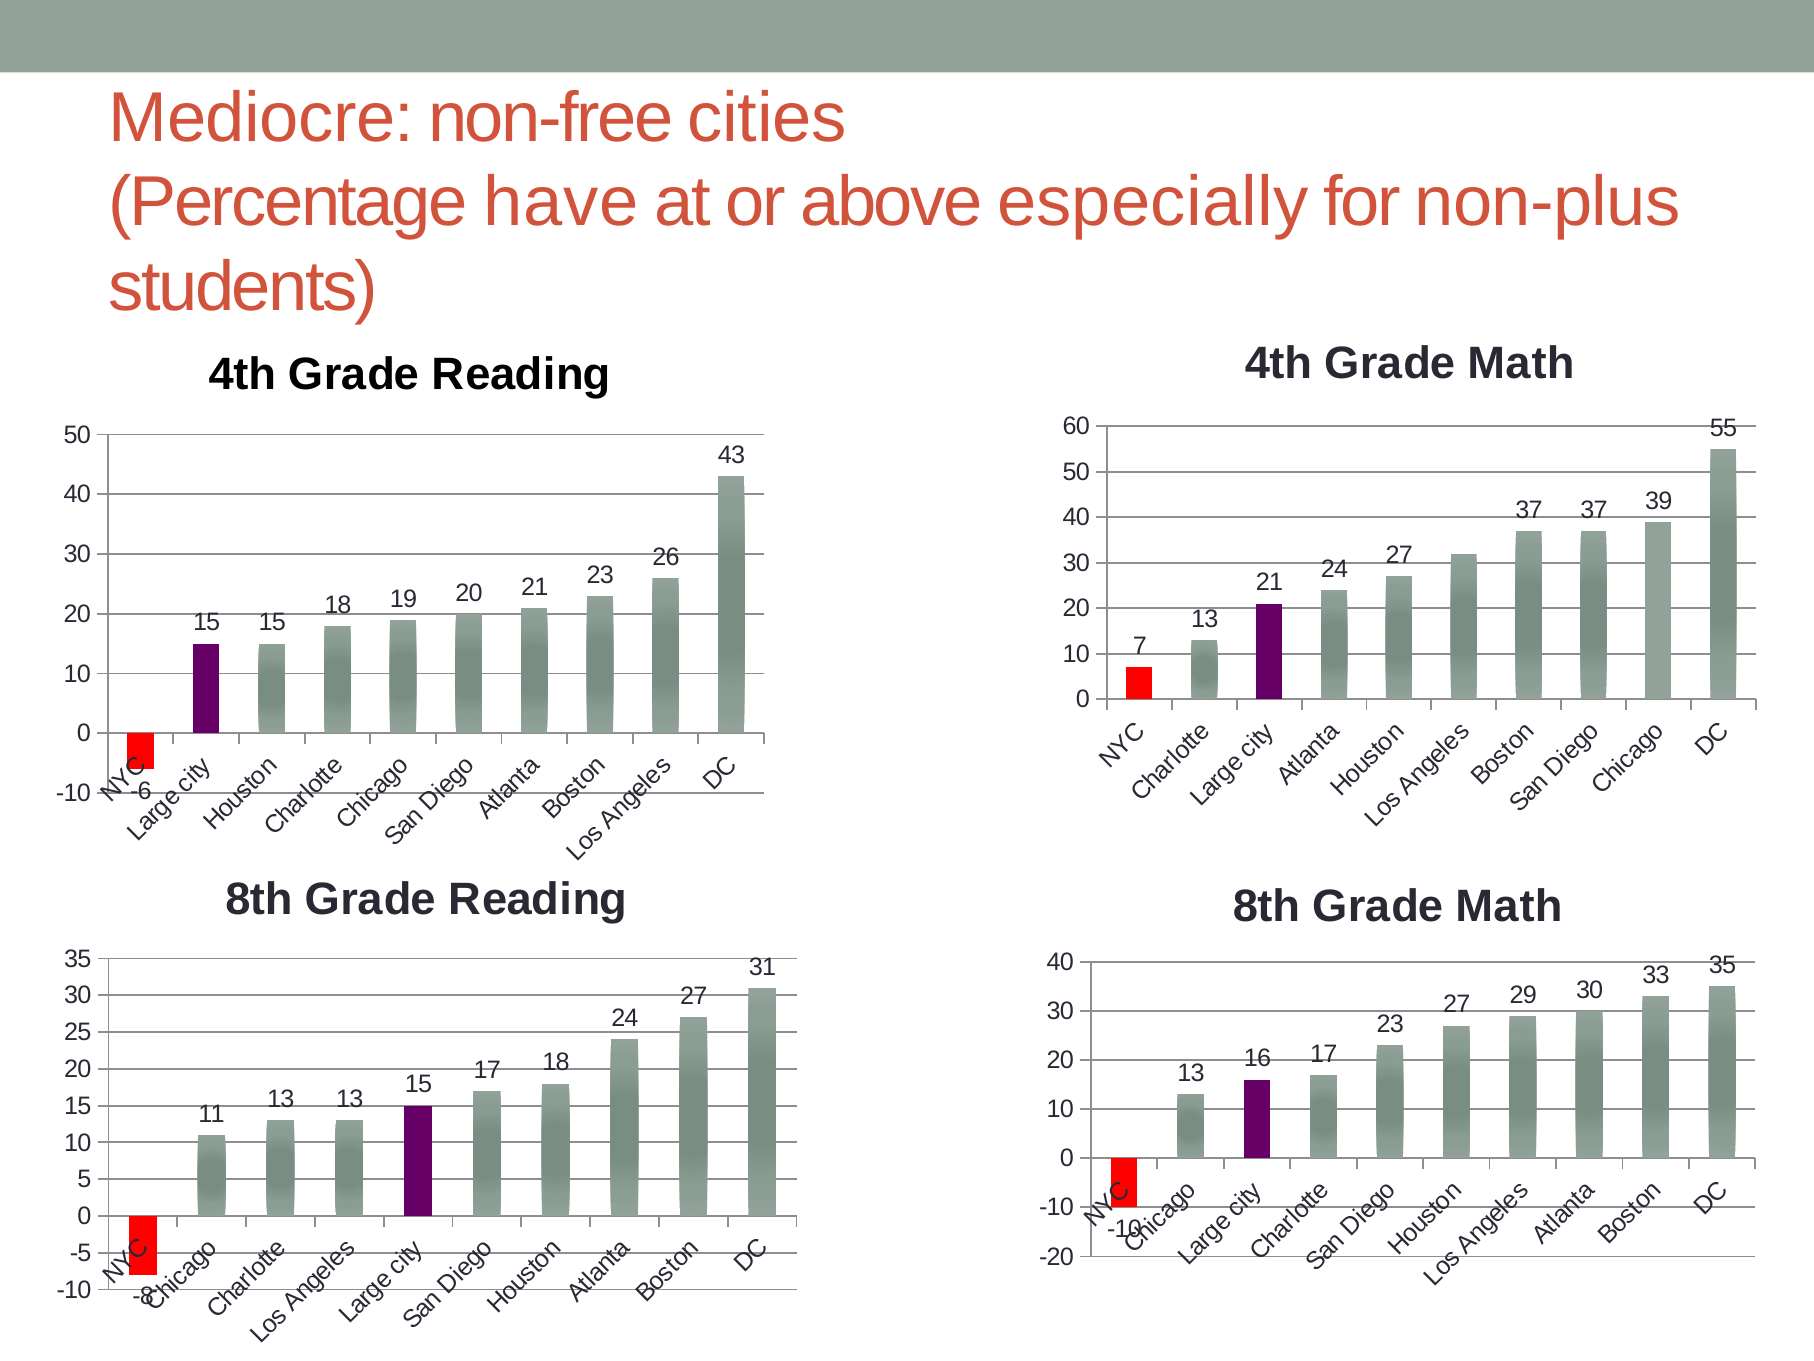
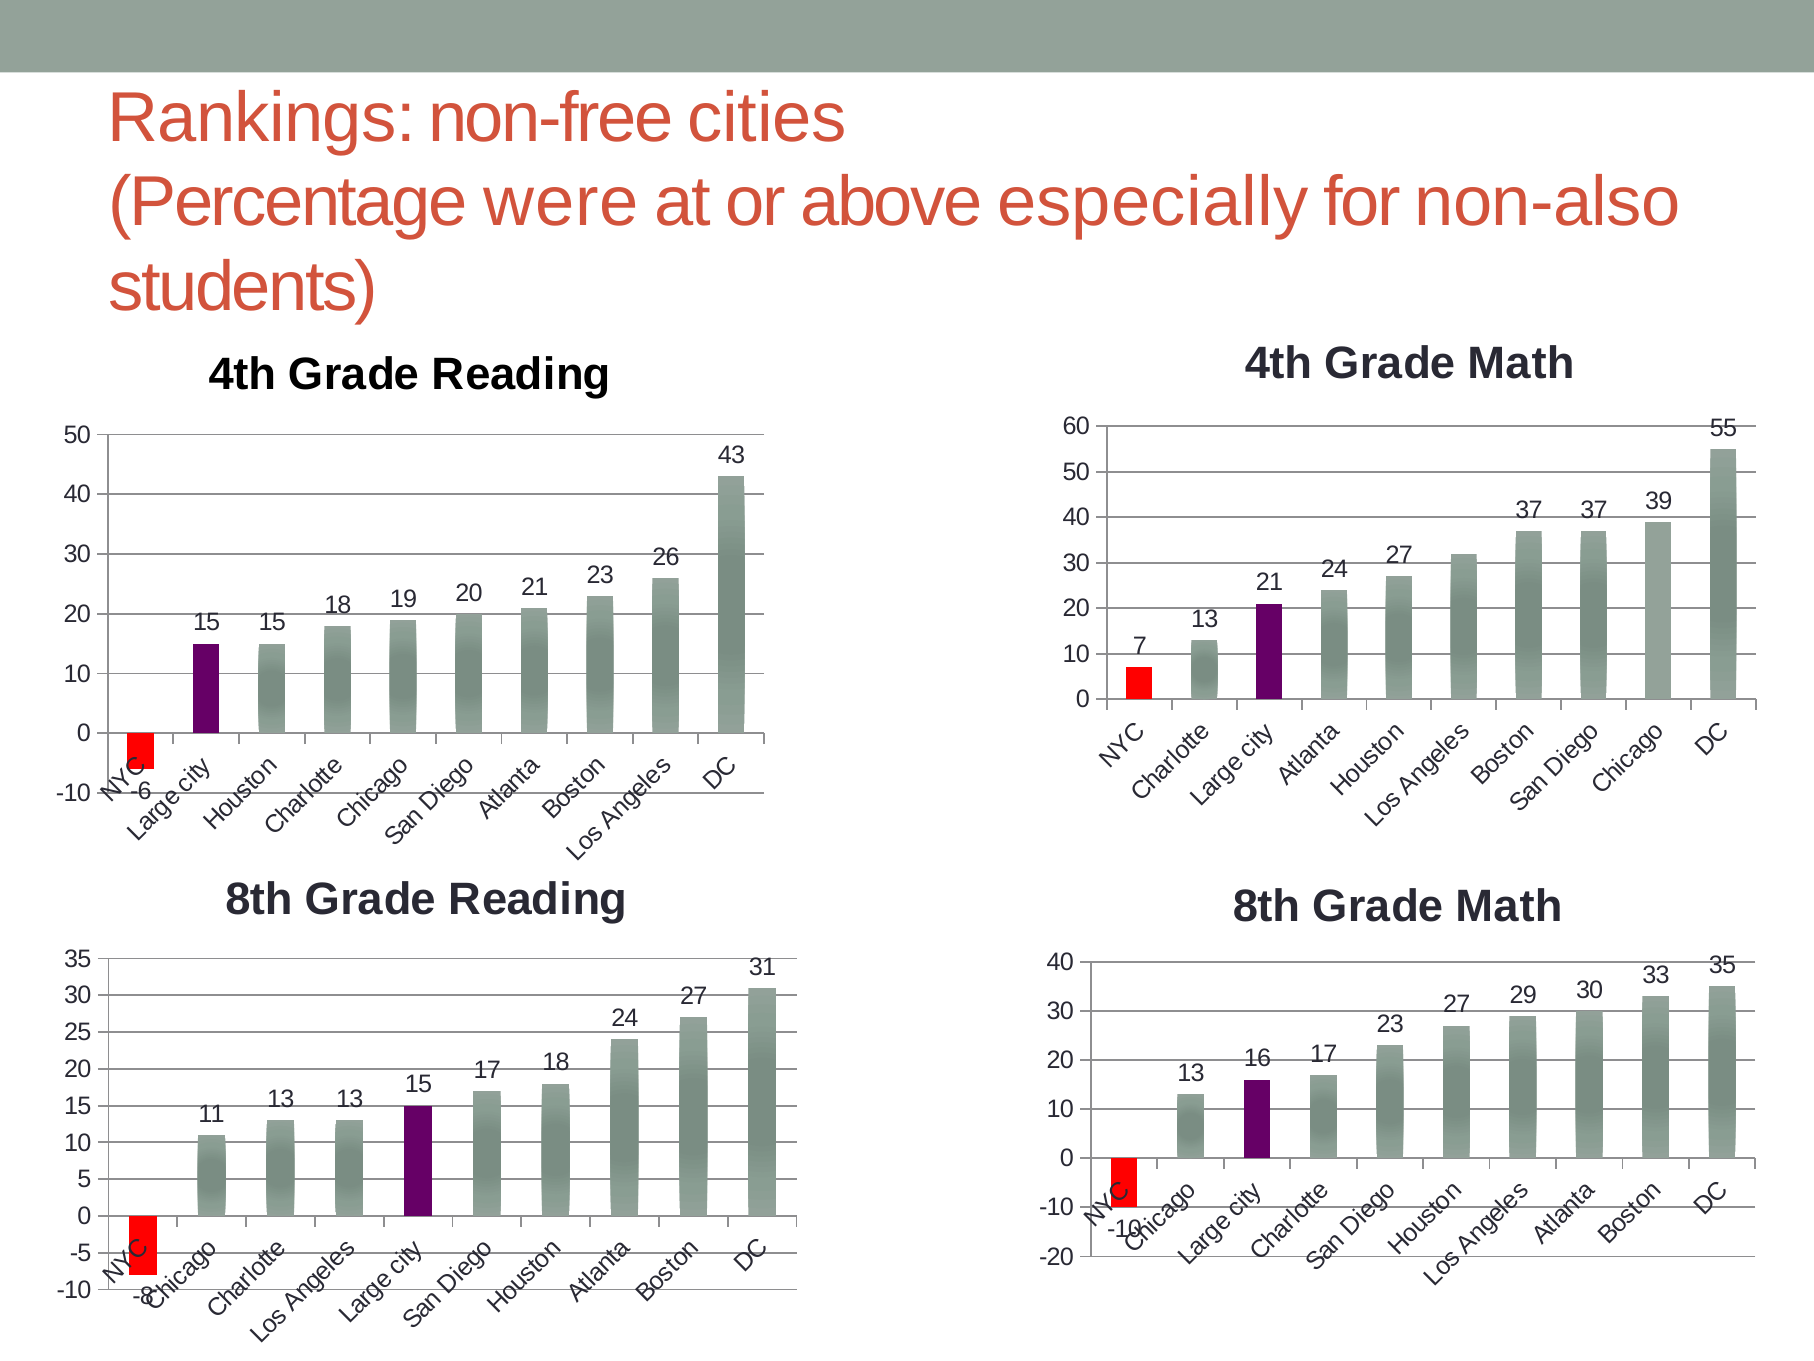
Mediocre: Mediocre -> Rankings
have: have -> were
non-plus: non-plus -> non-also
